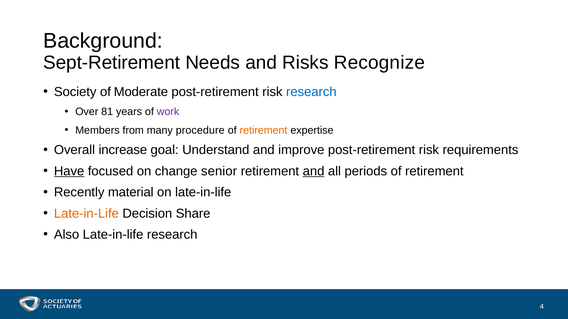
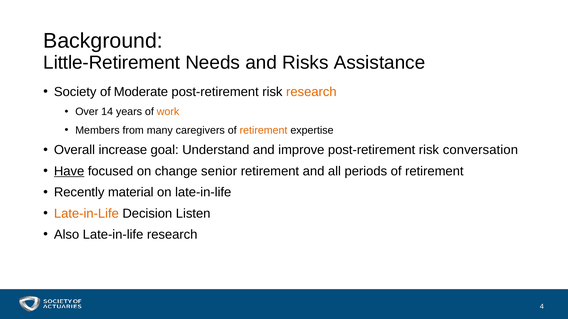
Sept-Retirement: Sept-Retirement -> Little-Retirement
Recognize: Recognize -> Assistance
research at (311, 92) colour: blue -> orange
81: 81 -> 14
work colour: purple -> orange
procedure: procedure -> caregivers
requirements: requirements -> conversation
and at (314, 171) underline: present -> none
Share: Share -> Listen
